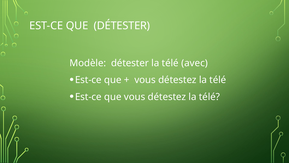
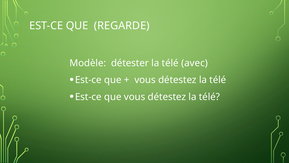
QUE DÉTESTER: DÉTESTER -> REGARDE
